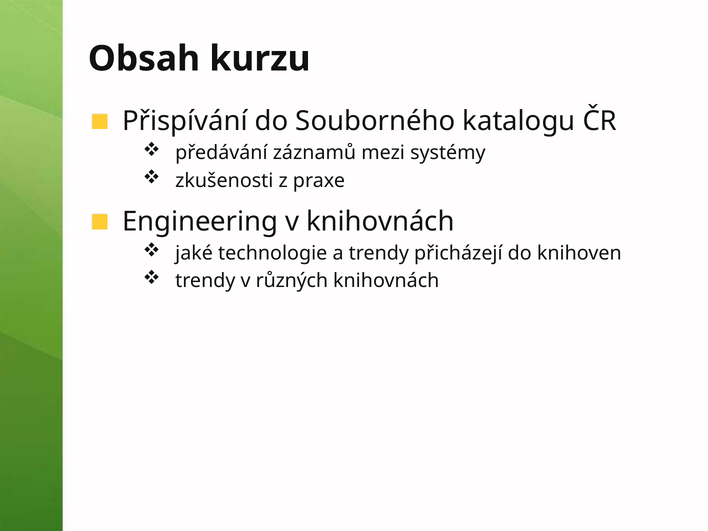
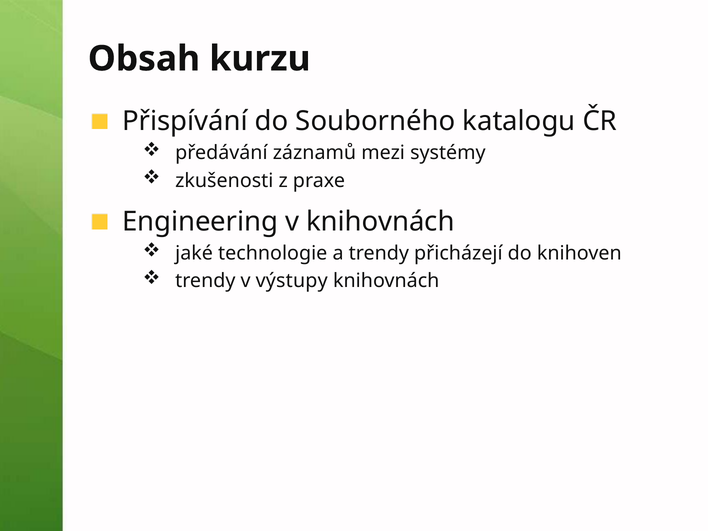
různých: různých -> výstupy
